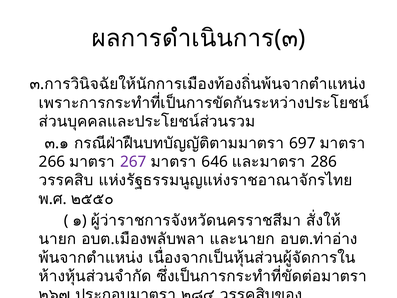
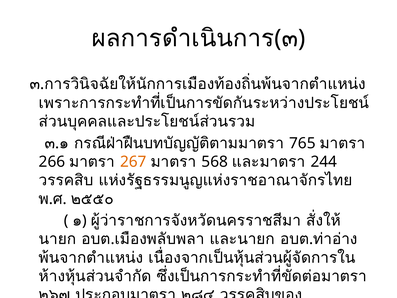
697: 697 -> 765
267 colour: purple -> orange
646: 646 -> 568
286: 286 -> 244
